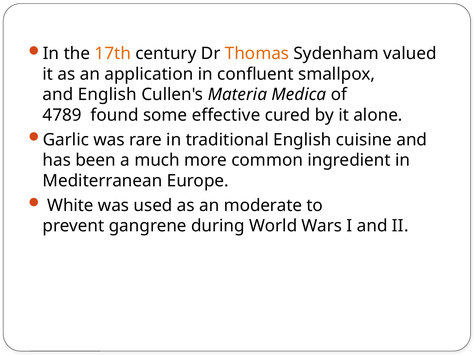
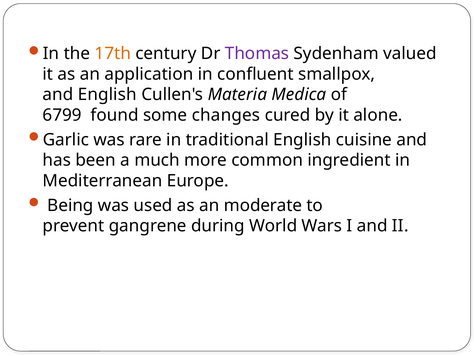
Thomas colour: orange -> purple
4789: 4789 -> 6799
effective: effective -> changes
White: White -> Being
